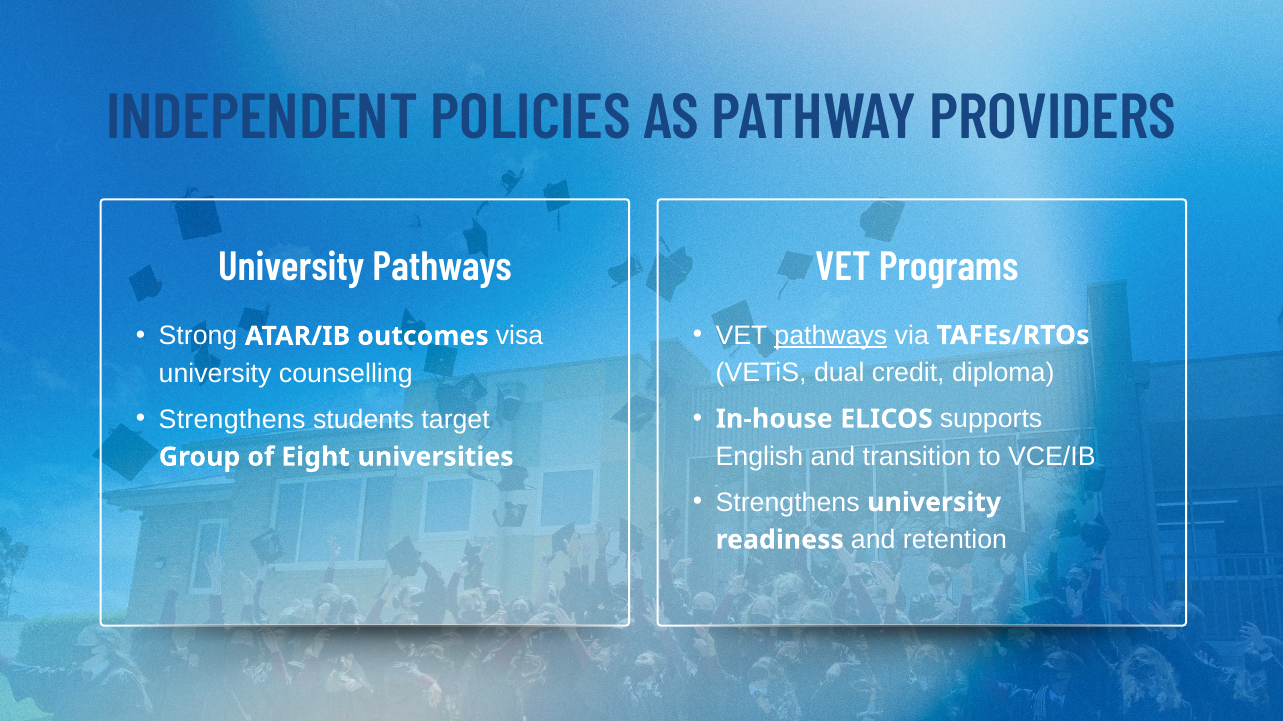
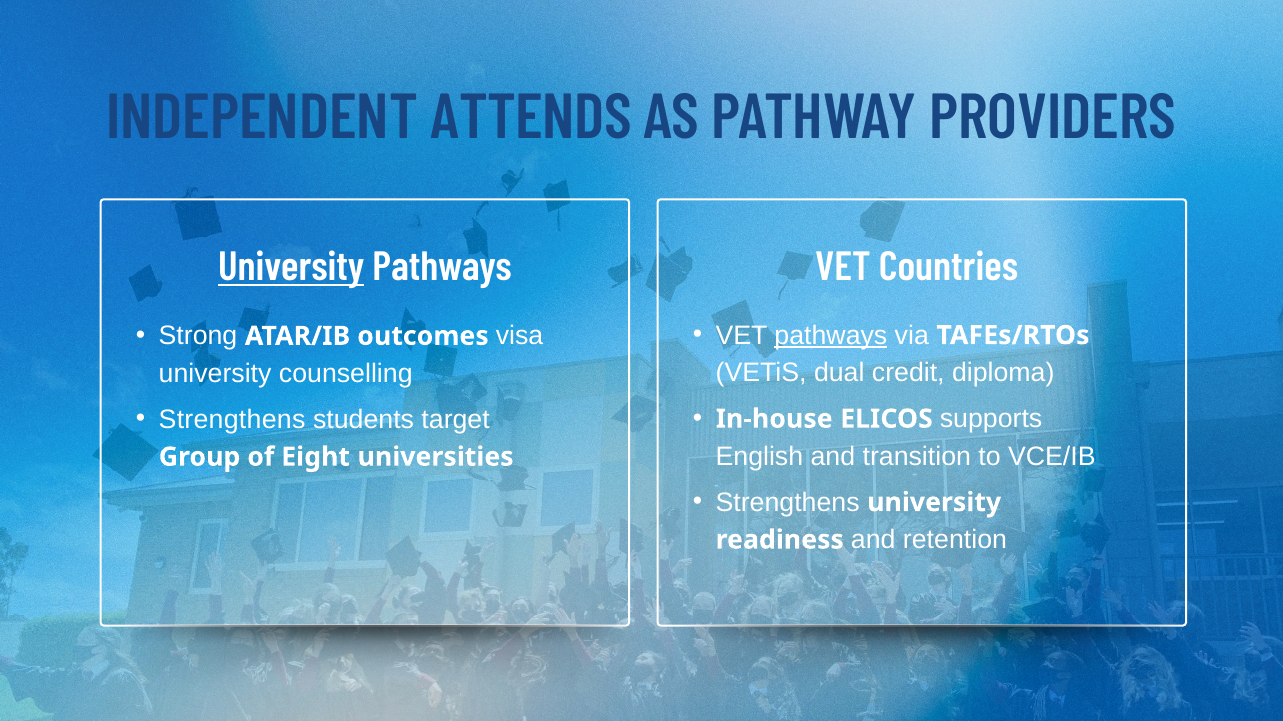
POLICIES: POLICIES -> ATTENDS
University at (291, 268) underline: none -> present
Programs: Programs -> Countries
